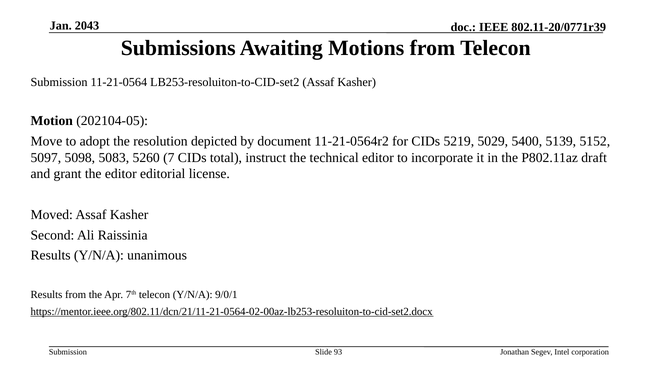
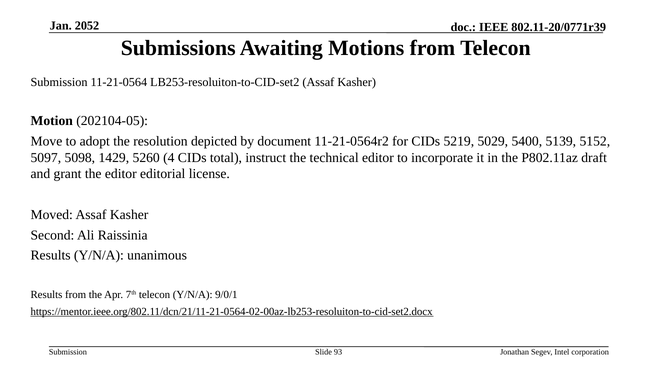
2043: 2043 -> 2052
5083: 5083 -> 1429
7: 7 -> 4
